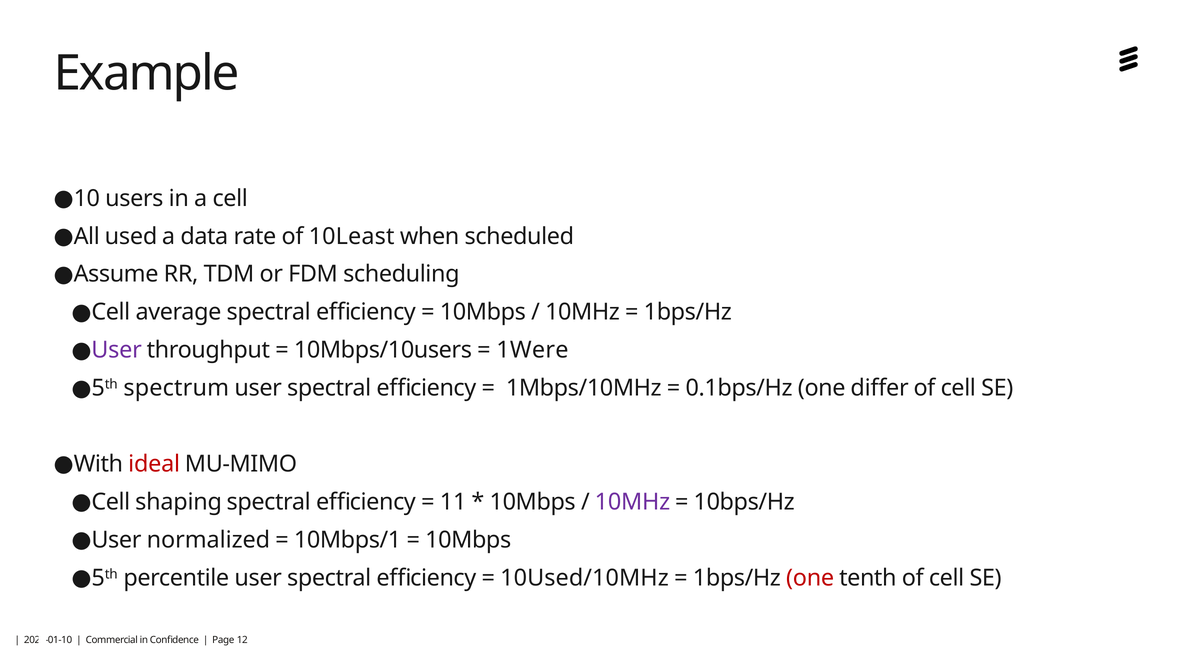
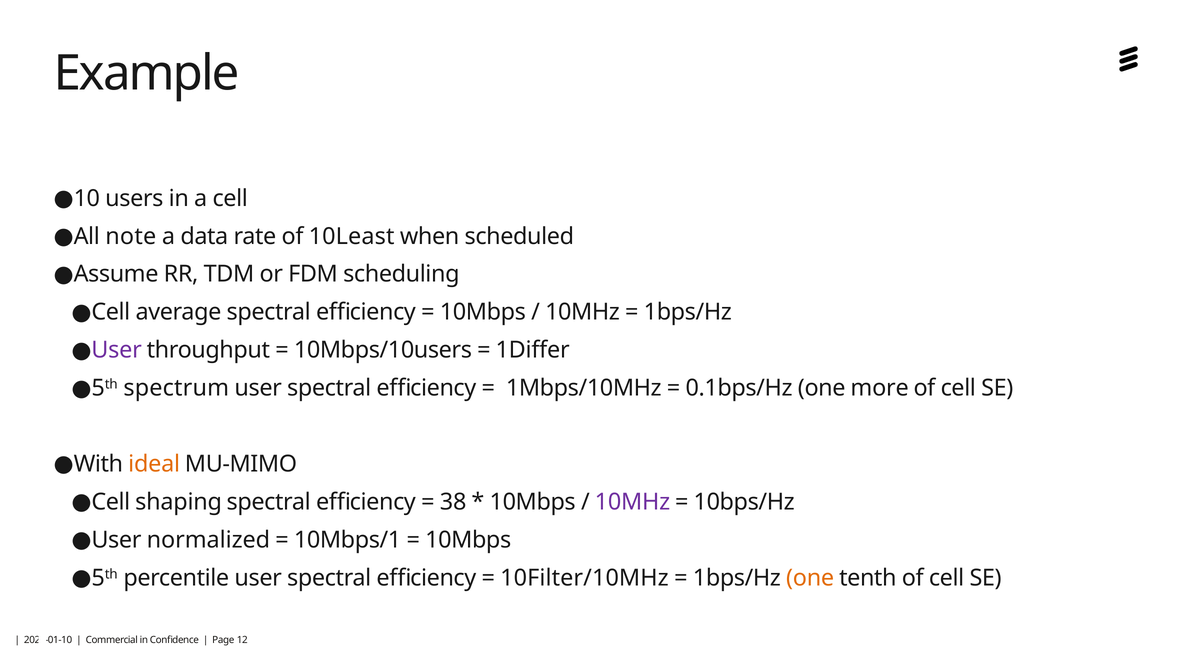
used: used -> note
1Were: 1Were -> 1Differ
differ: differ -> more
ideal colour: red -> orange
11: 11 -> 38
10Used/10MHz: 10Used/10MHz -> 10Filter/10MHz
one at (810, 578) colour: red -> orange
